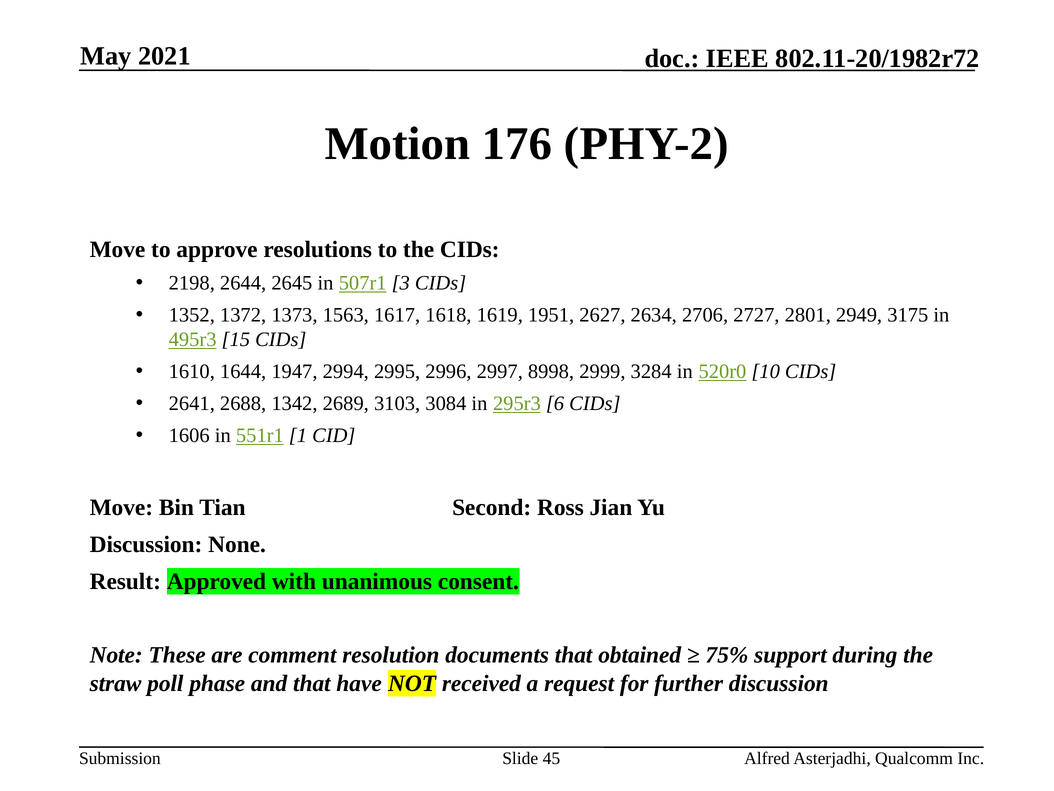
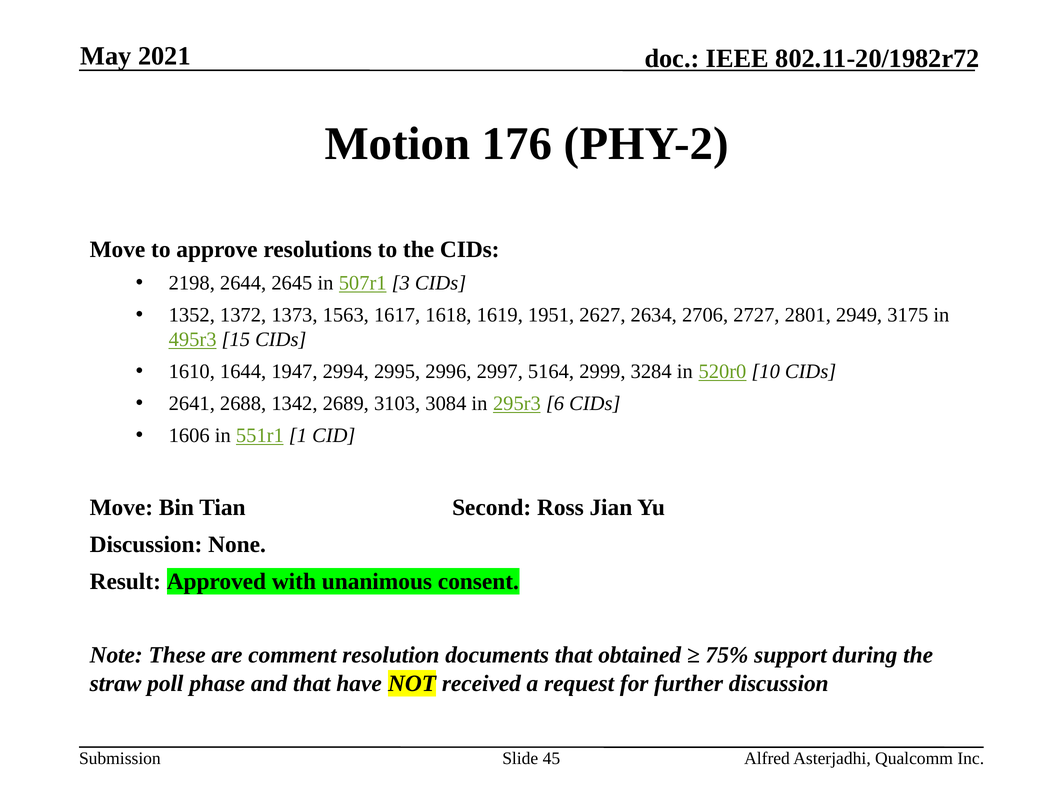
8998: 8998 -> 5164
